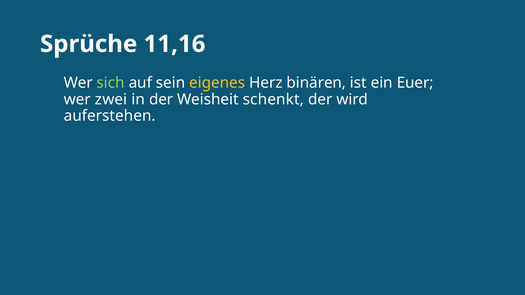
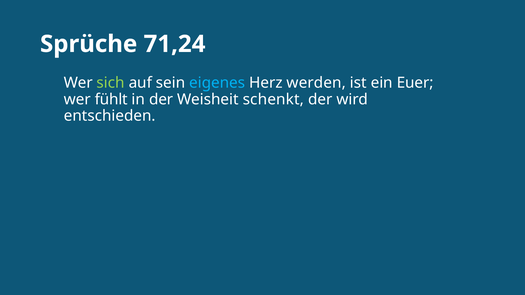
11,16: 11,16 -> 71,24
eigenes colour: yellow -> light blue
binären: binären -> werden
zwei: zwei -> fühlt
auferstehen: auferstehen -> entschieden
